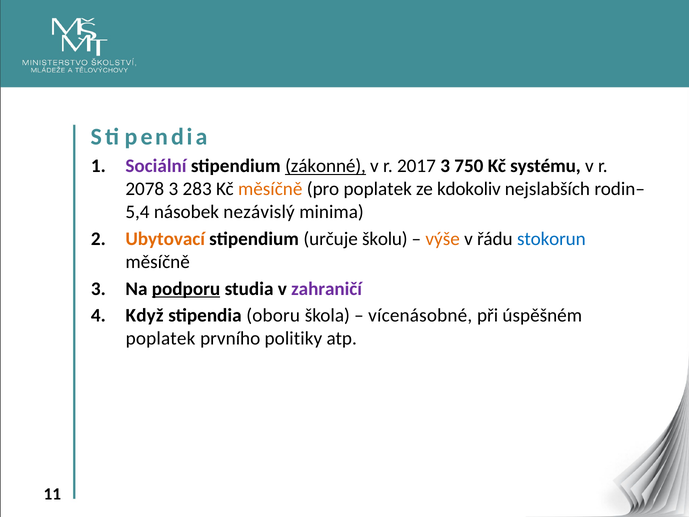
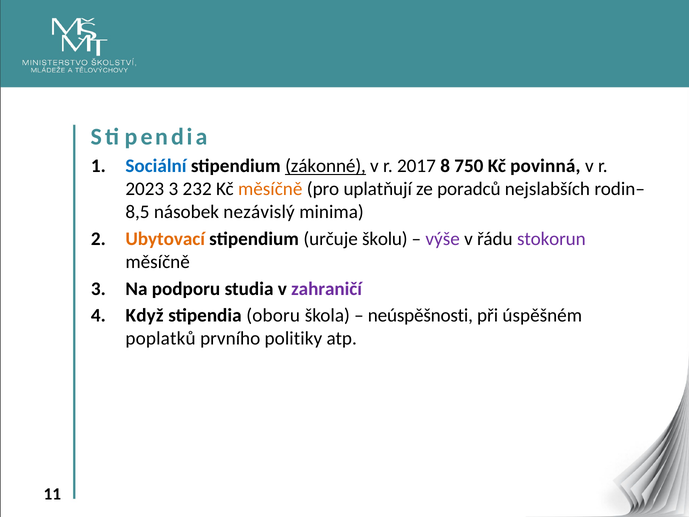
Sociální colour: purple -> blue
2017 3: 3 -> 8
systému: systému -> povinná
2078: 2078 -> 2023
283: 283 -> 232
pro poplatek: poplatek -> uplatňují
kdokoliv: kdokoliv -> poradců
5,4: 5,4 -> 8,5
výše colour: orange -> purple
stokorun colour: blue -> purple
podporu underline: present -> none
vícenásobné: vícenásobné -> neúspěšnosti
poplatek at (161, 338): poplatek -> poplatků
